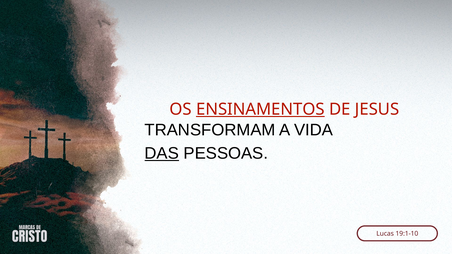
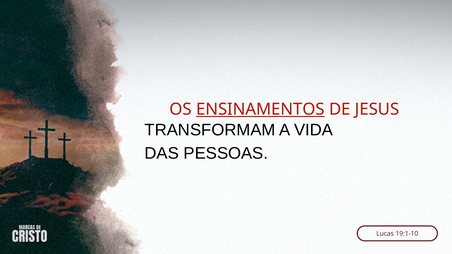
DAS underline: present -> none
